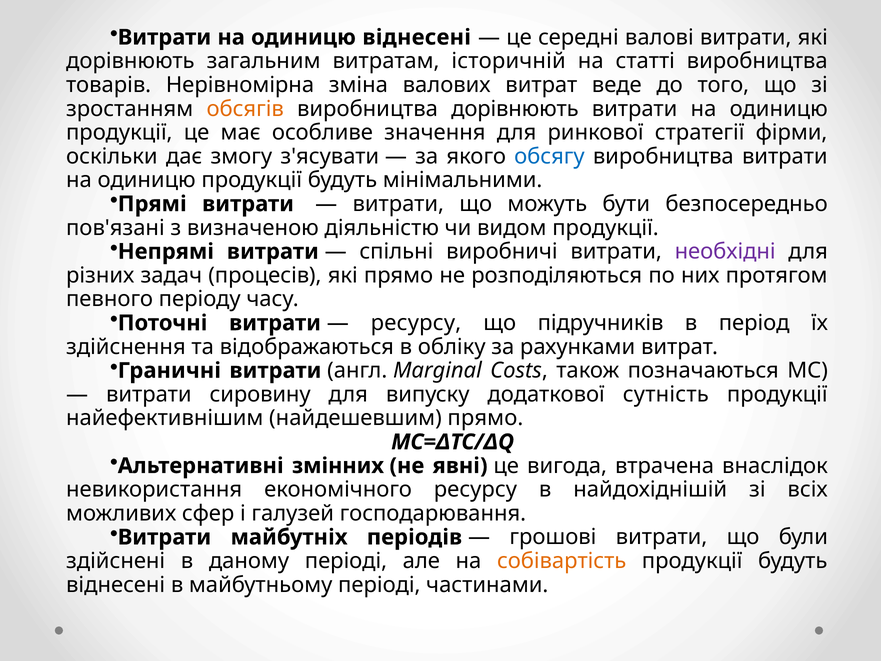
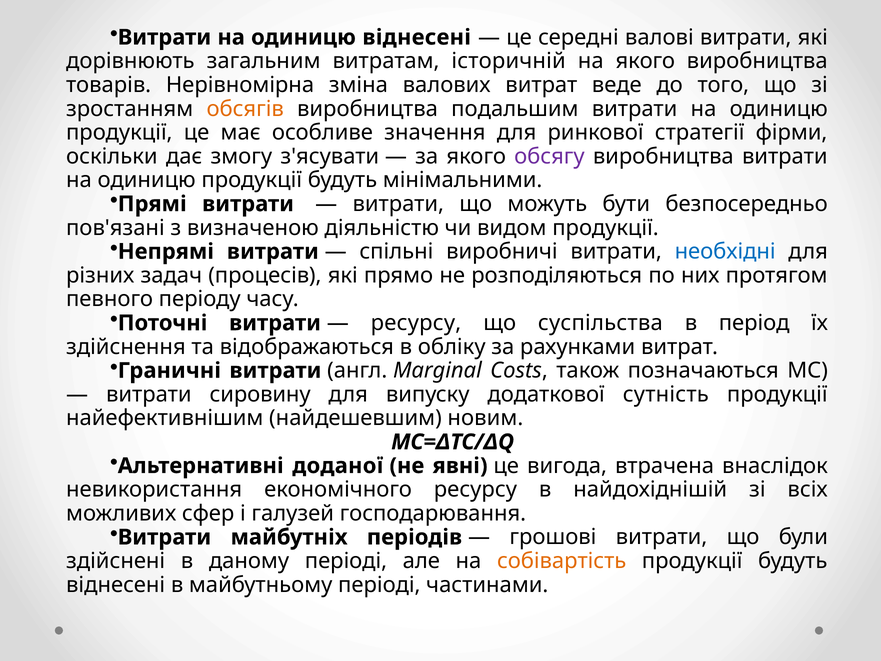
на статті: статті -> якого
виробництва дорівнюють: дорівнюють -> подальшим
обсягу colour: blue -> purple
необхідні colour: purple -> blue
підручників: підручників -> суспільства
найдешевшим прямо: прямо -> новим
змінних: змінних -> доданої
